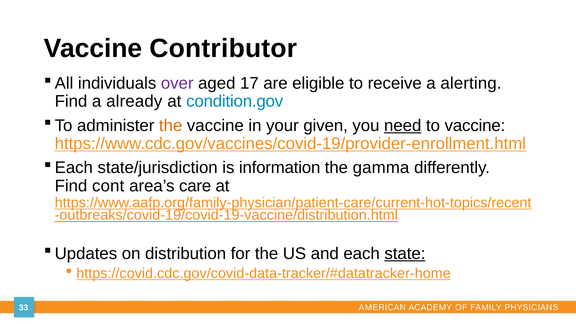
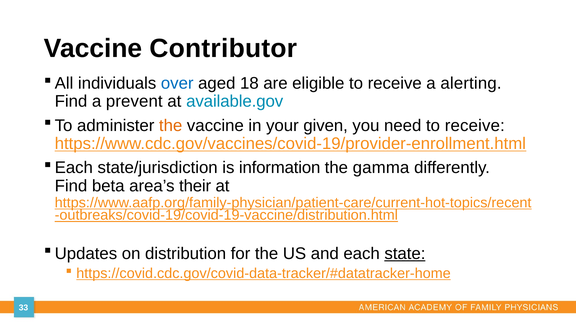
over colour: purple -> blue
17: 17 -> 18
already: already -> prevent
condition.gov: condition.gov -> available.gov
need underline: present -> none
vaccine at (475, 126): vaccine -> receive
cont: cont -> beta
care: care -> their
